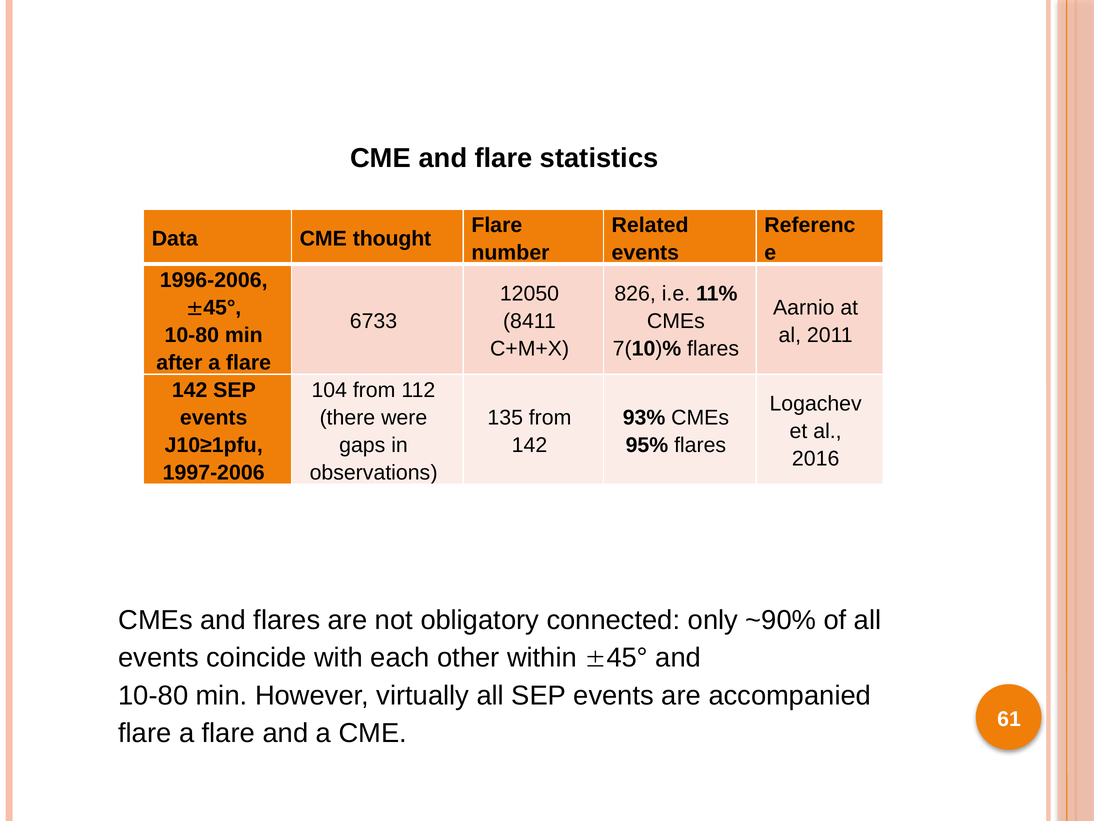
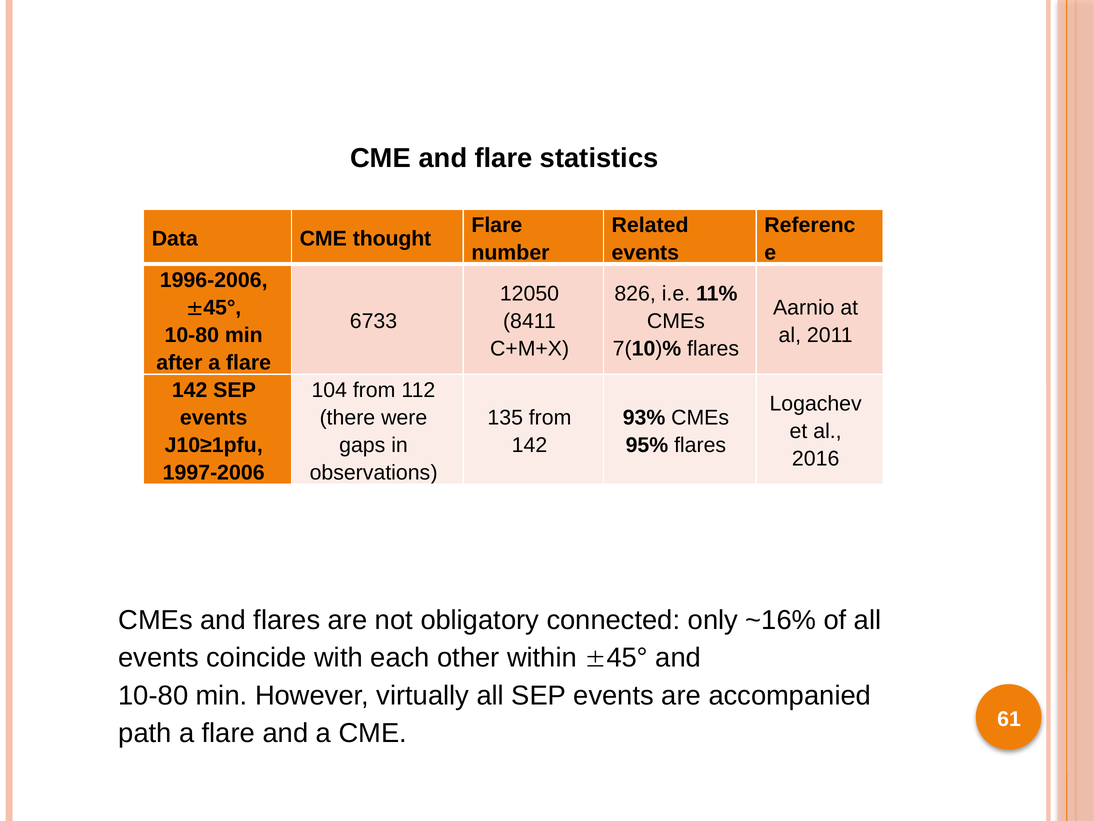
~90%: ~90% -> ~16%
flare at (145, 733): flare -> path
